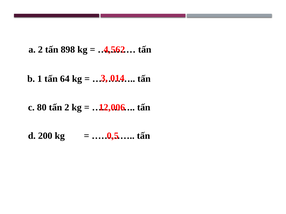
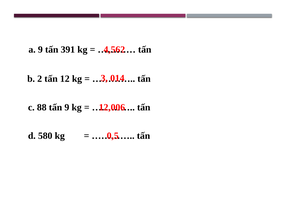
a 2: 2 -> 9
898: 898 -> 391
1: 1 -> 2
64: 64 -> 12
80: 80 -> 88
tấn 2: 2 -> 9
200: 200 -> 580
